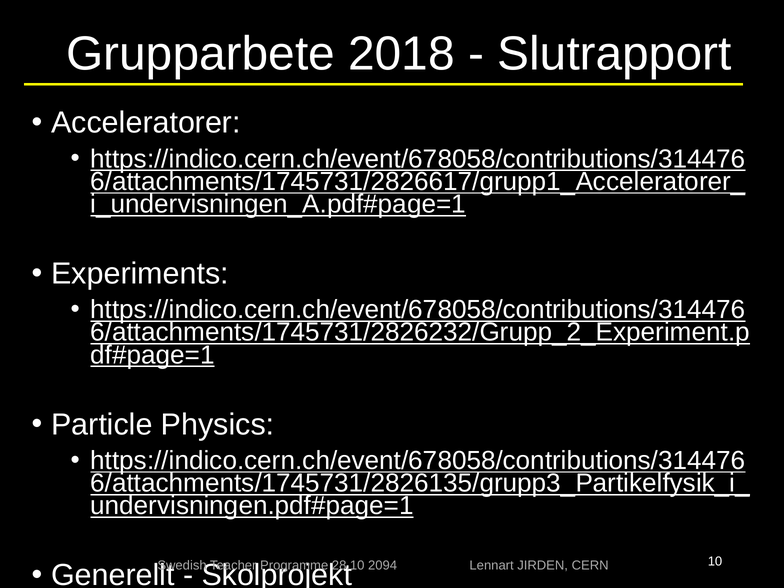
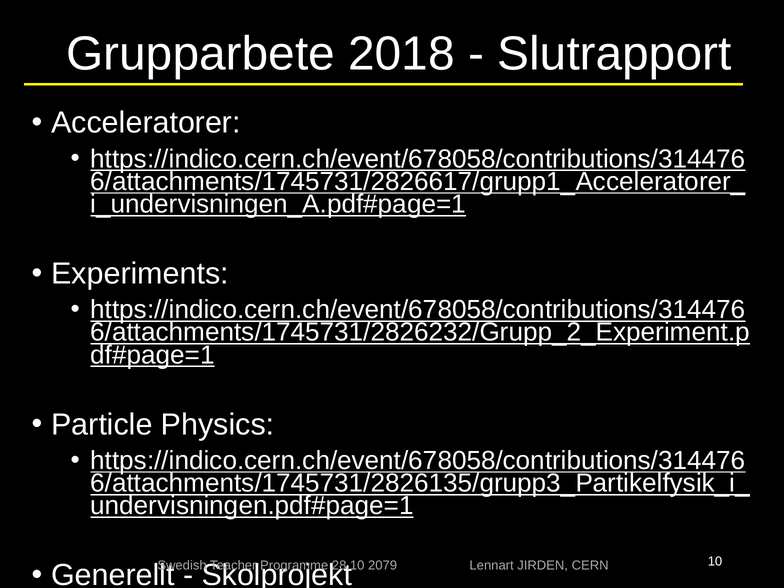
2094: 2094 -> 2079
